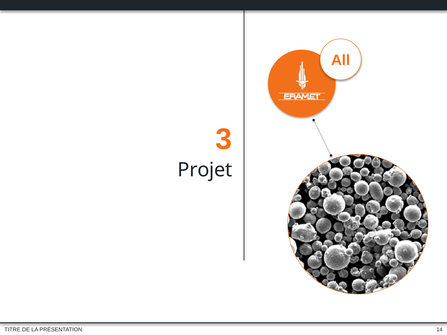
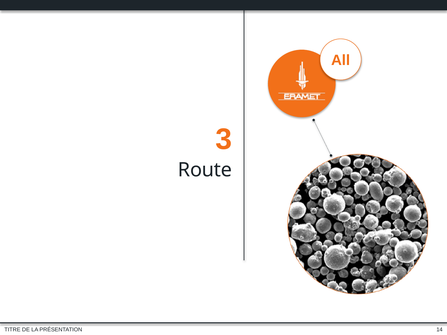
Projet: Projet -> Route
